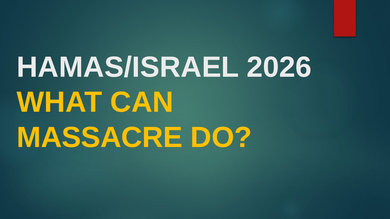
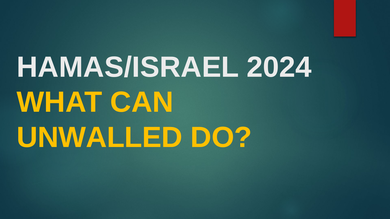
2026: 2026 -> 2024
MASSACRE: MASSACRE -> UNWALLED
